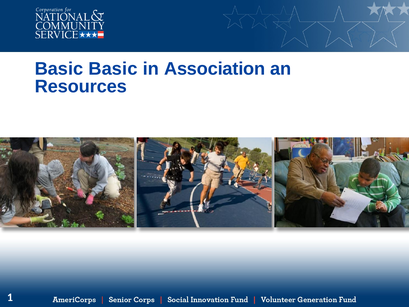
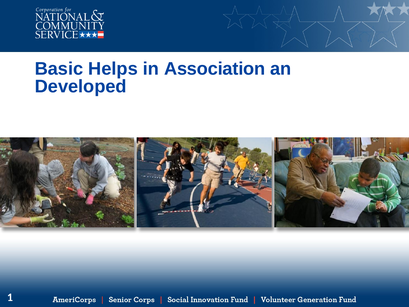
Basic Basic: Basic -> Helps
Resources: Resources -> Developed
